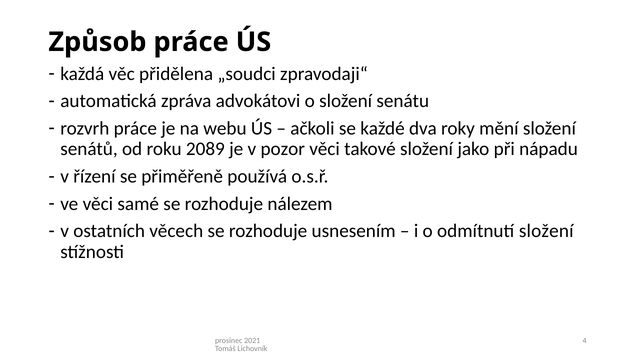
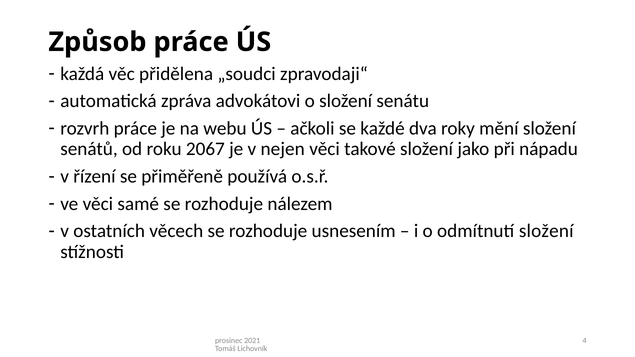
2089: 2089 -> 2067
pozor: pozor -> nejen
